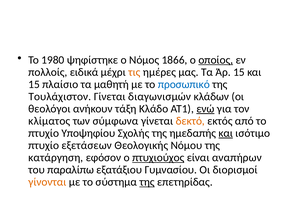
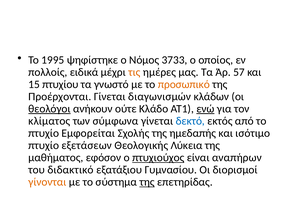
1980: 1980 -> 1995
1866: 1866 -> 3733
οποίος underline: present -> none
Άρ 15: 15 -> 57
πλαίσιο: πλαίσιο -> πτυχίου
μαθητή: μαθητή -> γνωστό
προσωπικό colour: blue -> orange
Τουλάχιστον: Τουλάχιστον -> Προέρχονται
θεολόγοι underline: none -> present
τάξη: τάξη -> ούτε
δεκτό colour: orange -> blue
Υποψηφίου: Υποψηφίου -> Εμφορείται
και at (226, 133) underline: present -> none
Νόμου: Νόμου -> Λύκεια
κατάργηση: κατάργηση -> μαθήματος
παραλίπω: παραλίπω -> διδακτικό
